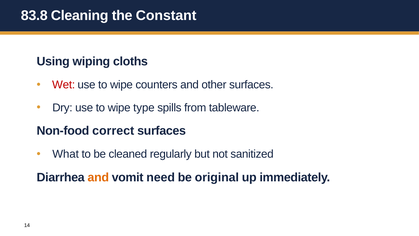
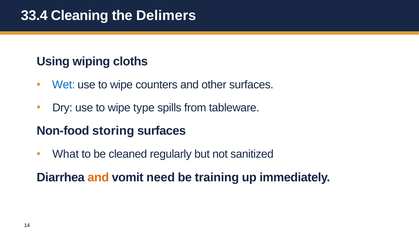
83.8: 83.8 -> 33.4
Constant: Constant -> Delimers
Wet colour: red -> blue
correct: correct -> storing
original: original -> training
